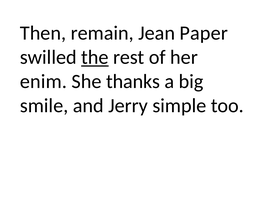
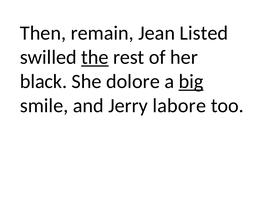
Paper: Paper -> Listed
enim: enim -> black
thanks: thanks -> dolore
big underline: none -> present
simple: simple -> labore
